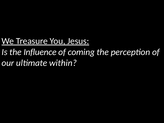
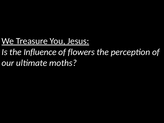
coming: coming -> flowers
within: within -> moths
